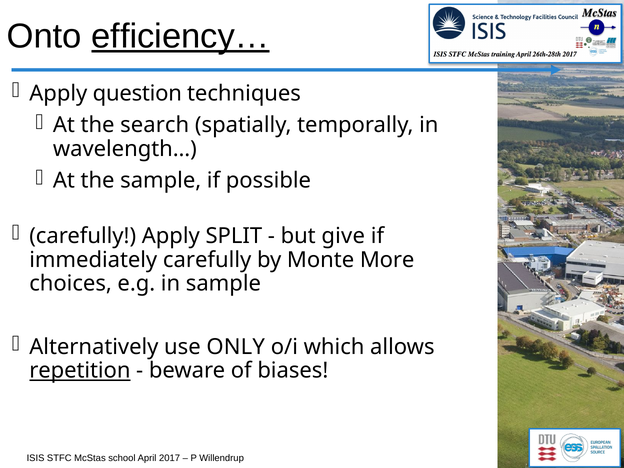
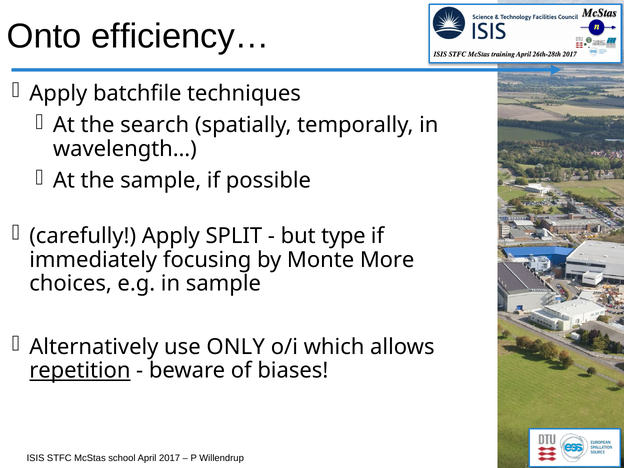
efficiency… underline: present -> none
question: question -> batchfile
give: give -> type
immediately carefully: carefully -> focusing
